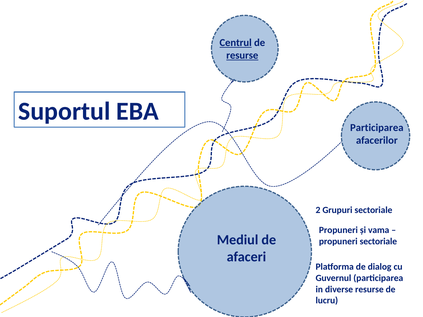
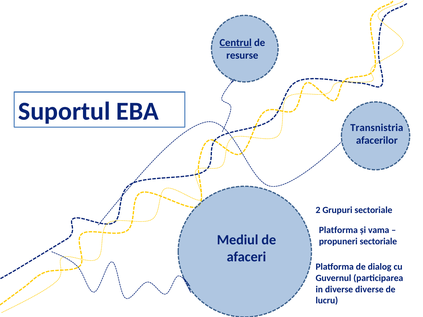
resurse at (242, 55) underline: present -> none
Participarea at (377, 128): Participarea -> Transnistria
Propuneri at (338, 230): Propuneri -> Platforma
diverse resurse: resurse -> diverse
